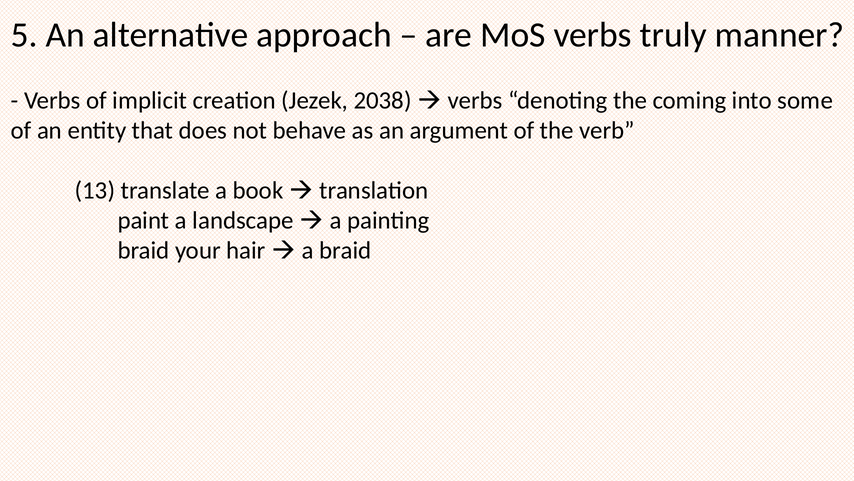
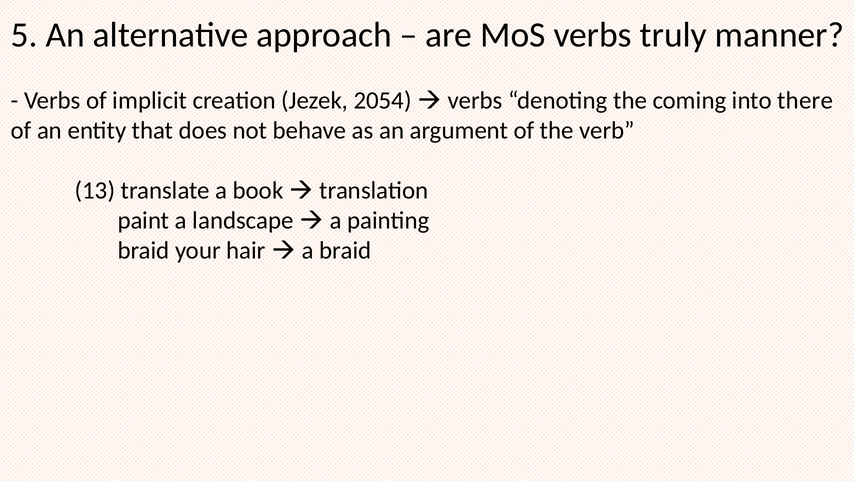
2038: 2038 -> 2054
some: some -> there
